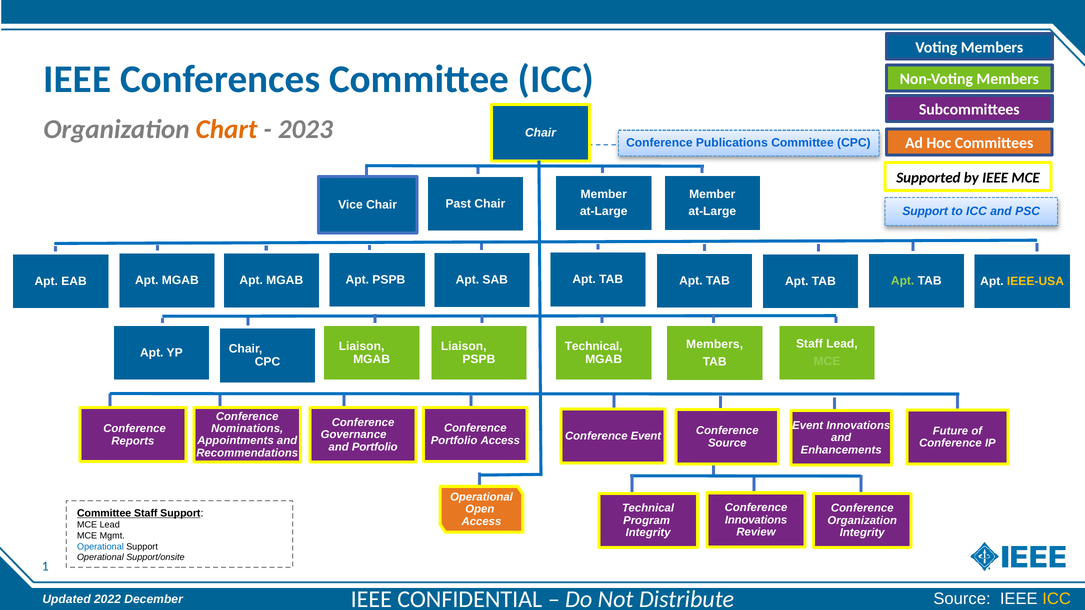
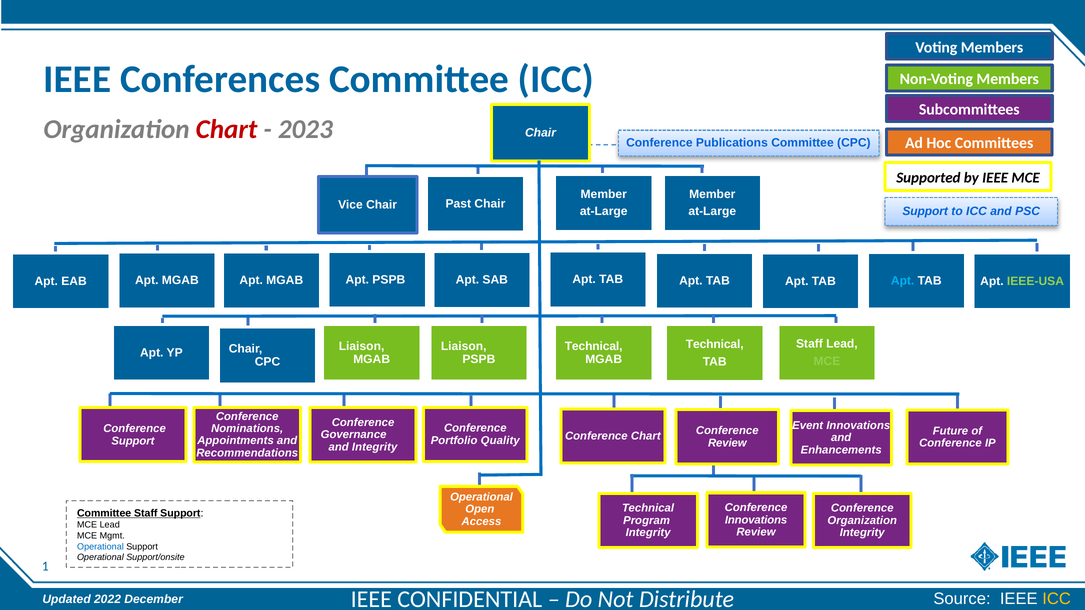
Chart at (227, 129) colour: orange -> red
Apt at (903, 281) colour: light green -> light blue
IEEE-USA colour: yellow -> light green
Members at (715, 345): Members -> Technical
Conference Event: Event -> Chart
Portfolio Access: Access -> Quality
Reports at (133, 441): Reports -> Support
Source at (727, 443): Source -> Review
and Portfolio: Portfolio -> Integrity
